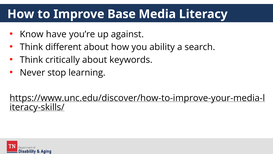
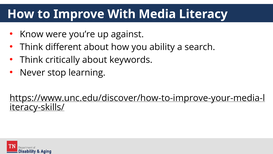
Base: Base -> With
have: have -> were
